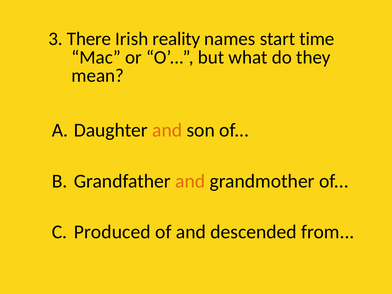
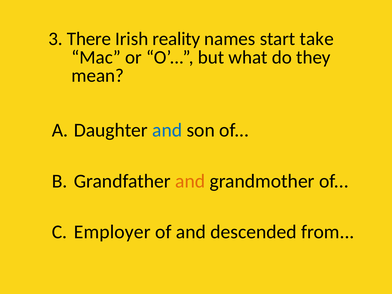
time: time -> take
and at (167, 130) colour: orange -> blue
Produced: Produced -> Employer
